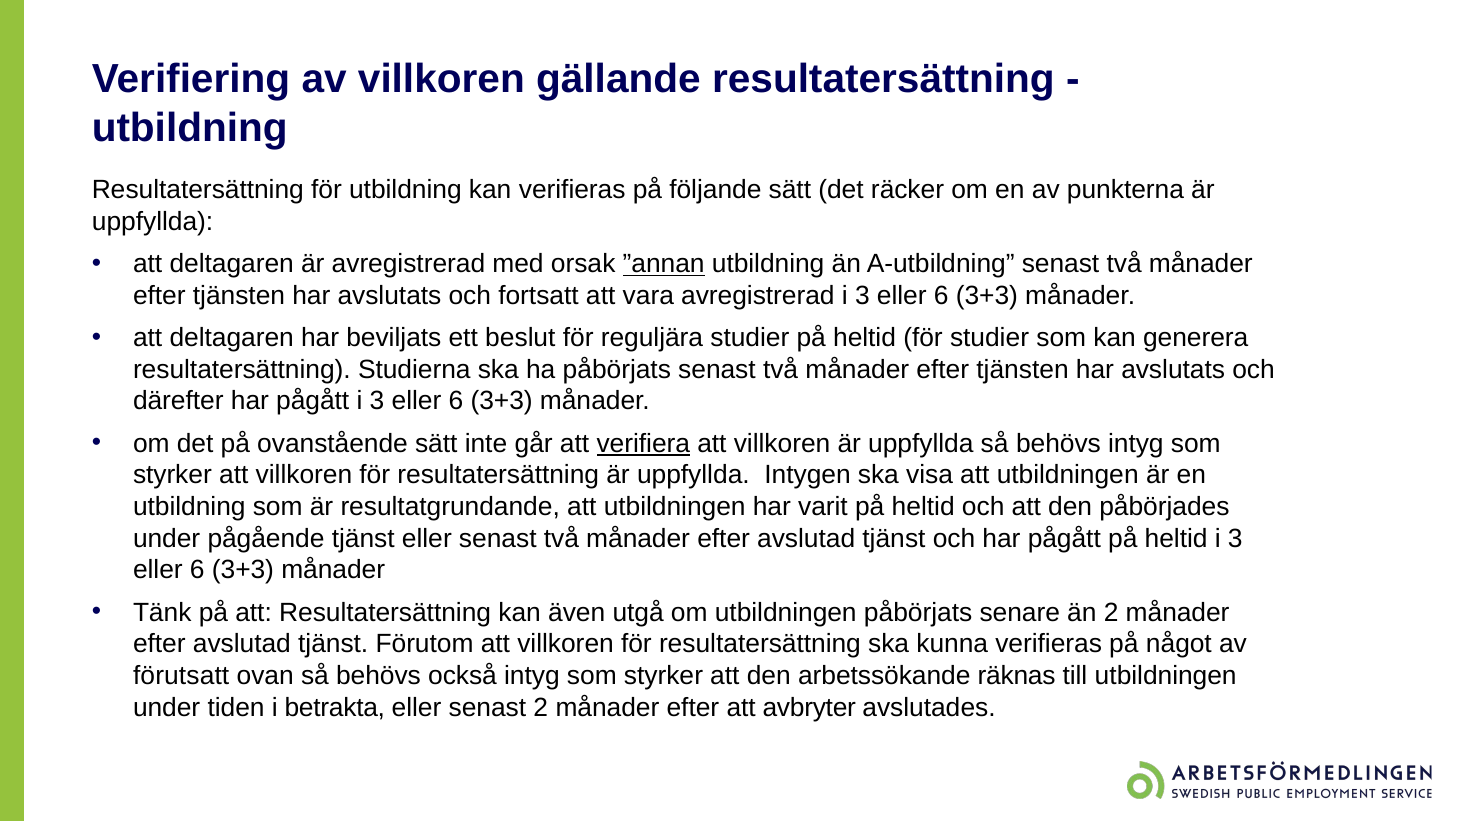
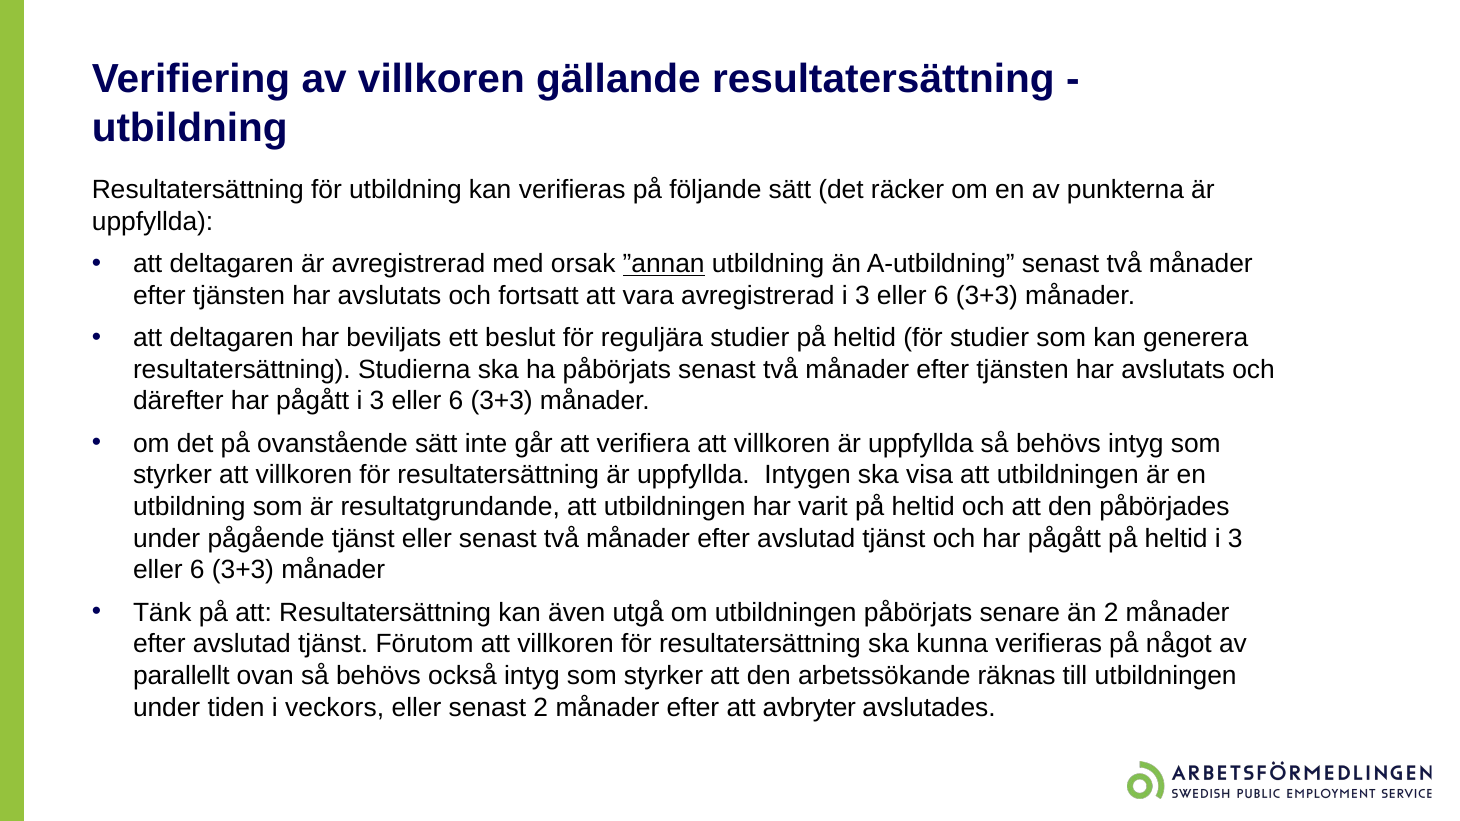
verifiera underline: present -> none
förutsatt: förutsatt -> parallellt
betrakta: betrakta -> veckors
